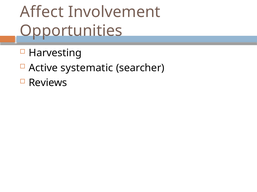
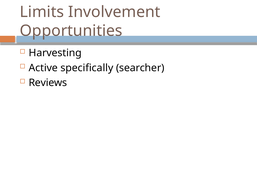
Affect: Affect -> Limits
systematic: systematic -> specifically
